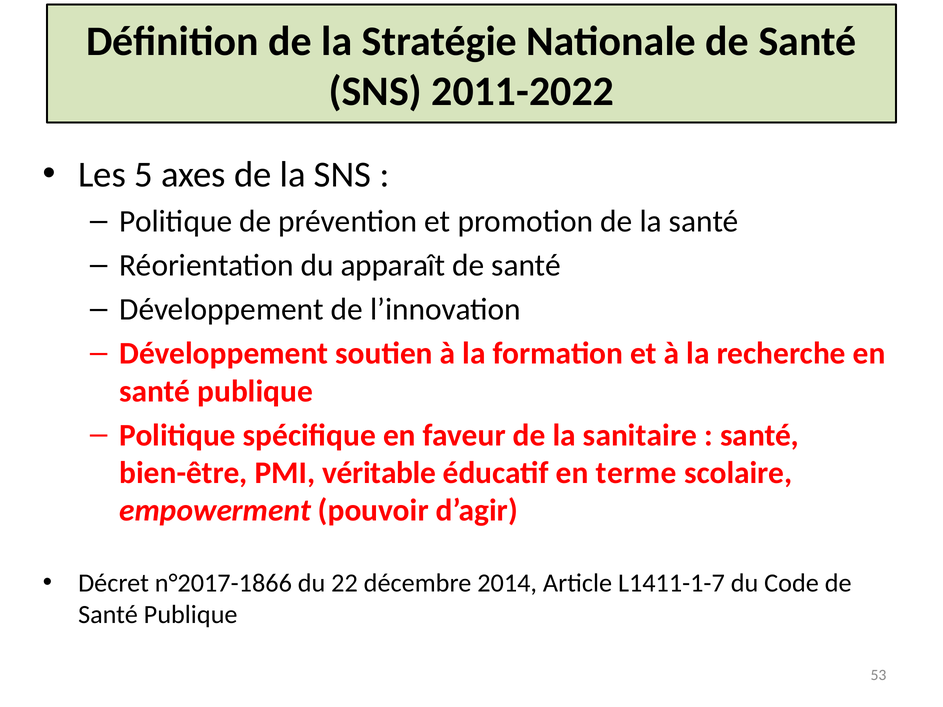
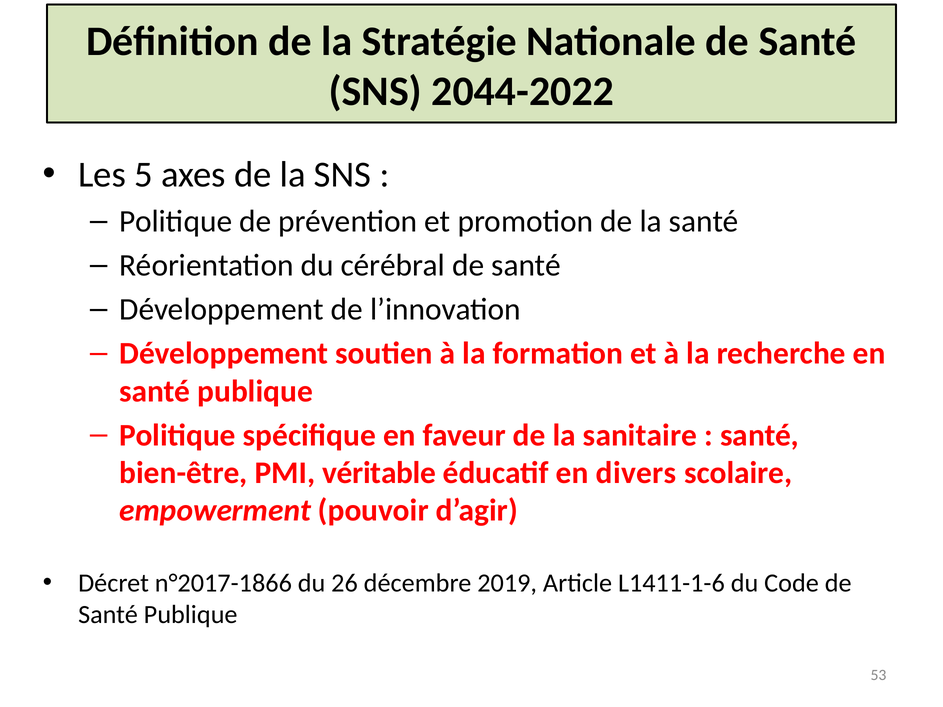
2011-2022: 2011-2022 -> 2044-2022
apparaît: apparaît -> cérébral
terme: terme -> divers
22: 22 -> 26
2014: 2014 -> 2019
L1411-1-7: L1411-1-7 -> L1411-1-6
